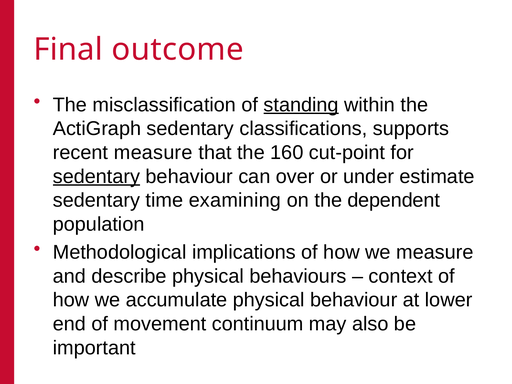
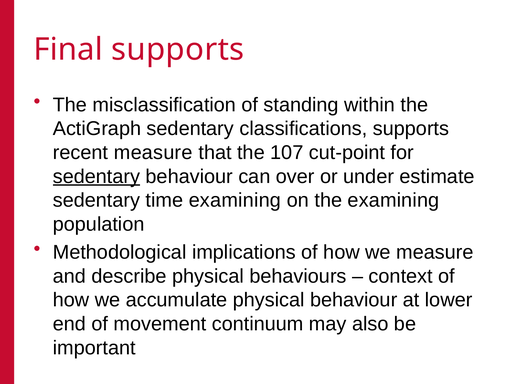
Final outcome: outcome -> supports
standing underline: present -> none
160: 160 -> 107
the dependent: dependent -> examining
